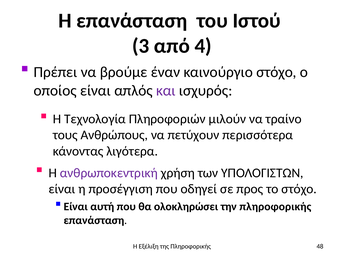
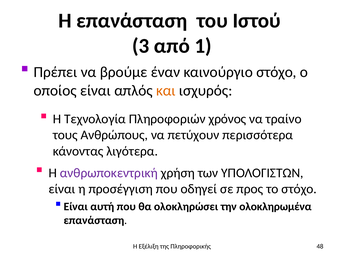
4: 4 -> 1
και colour: purple -> orange
μιλούν: μιλούν -> χρόνος
την πληροφορικής: πληροφορικής -> ολοκληρωμένα
